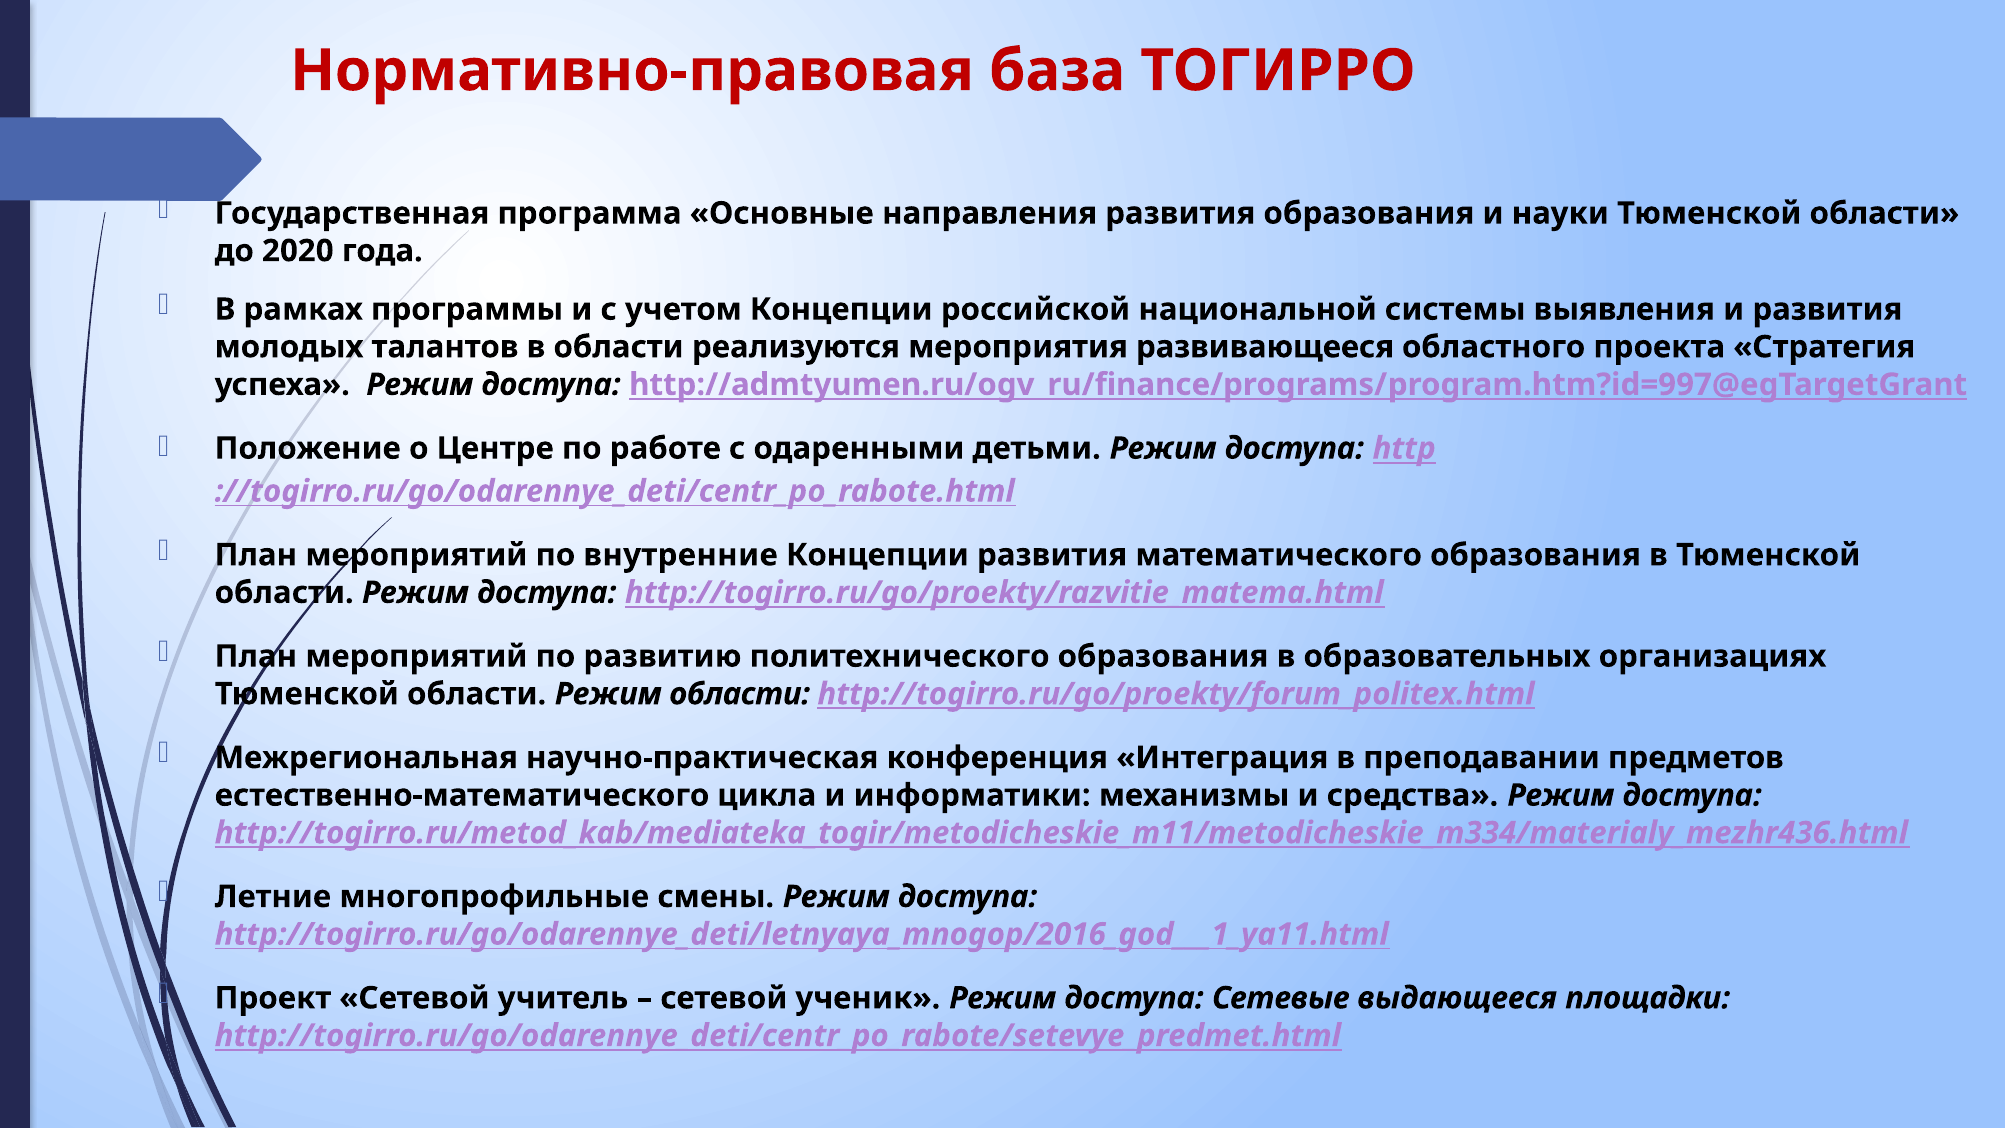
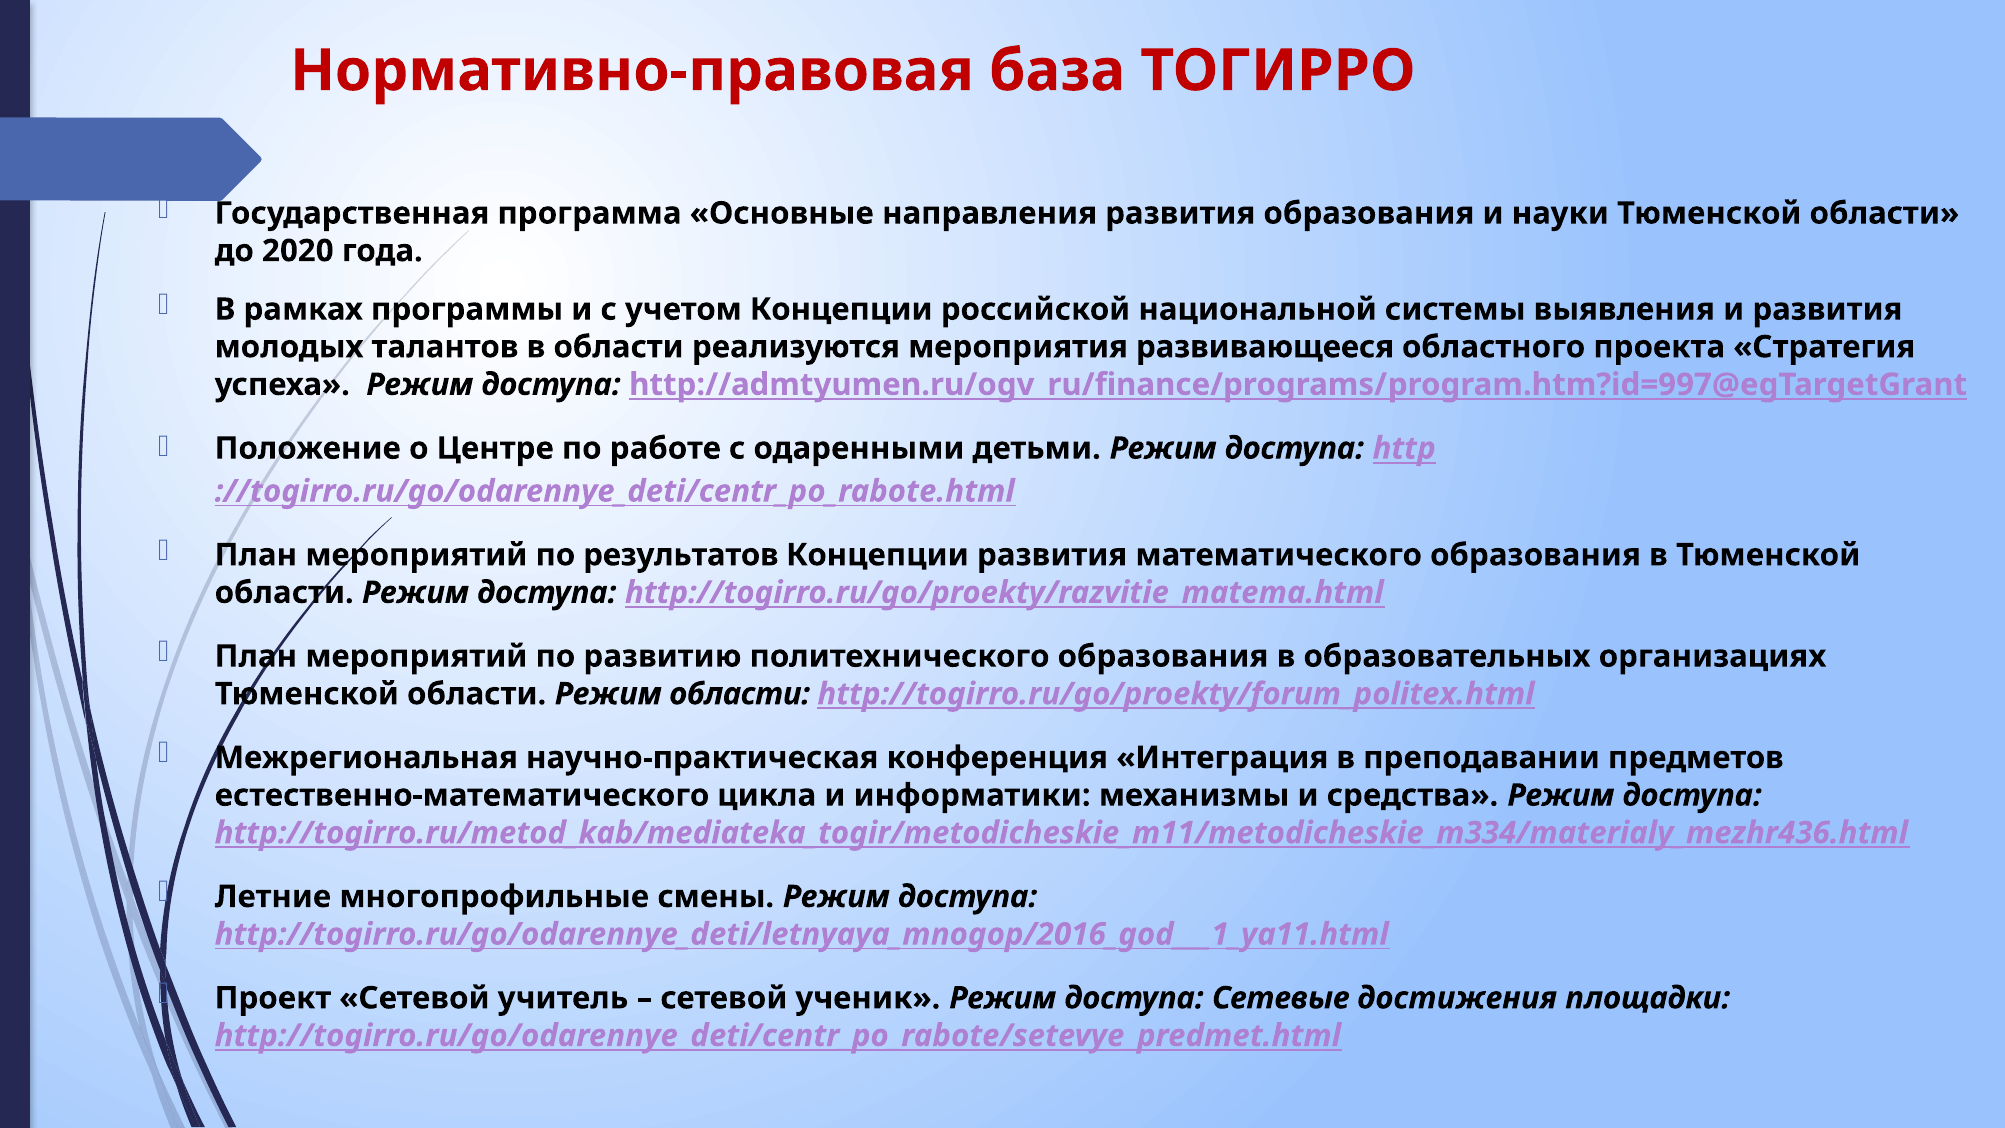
внутренние: внутренние -> результатов
выдающееся: выдающееся -> достижения
